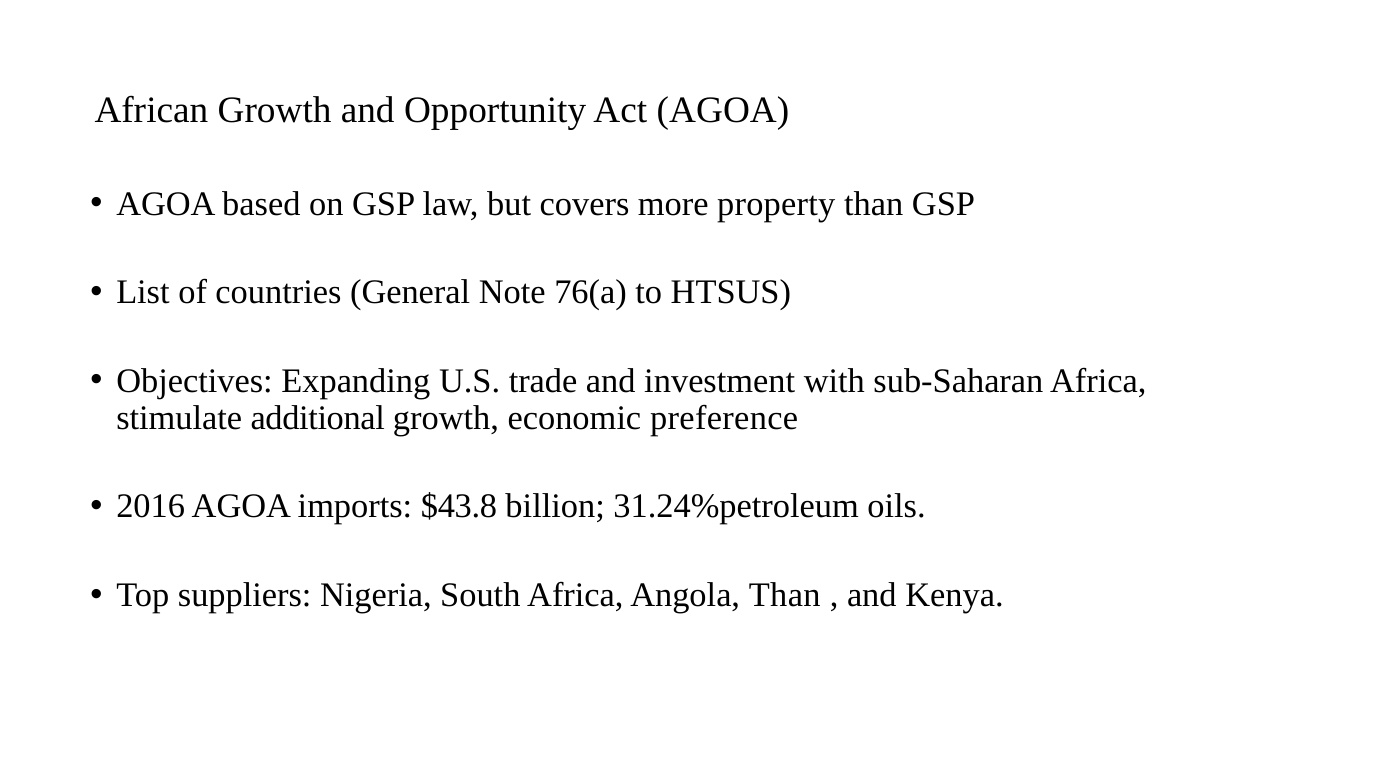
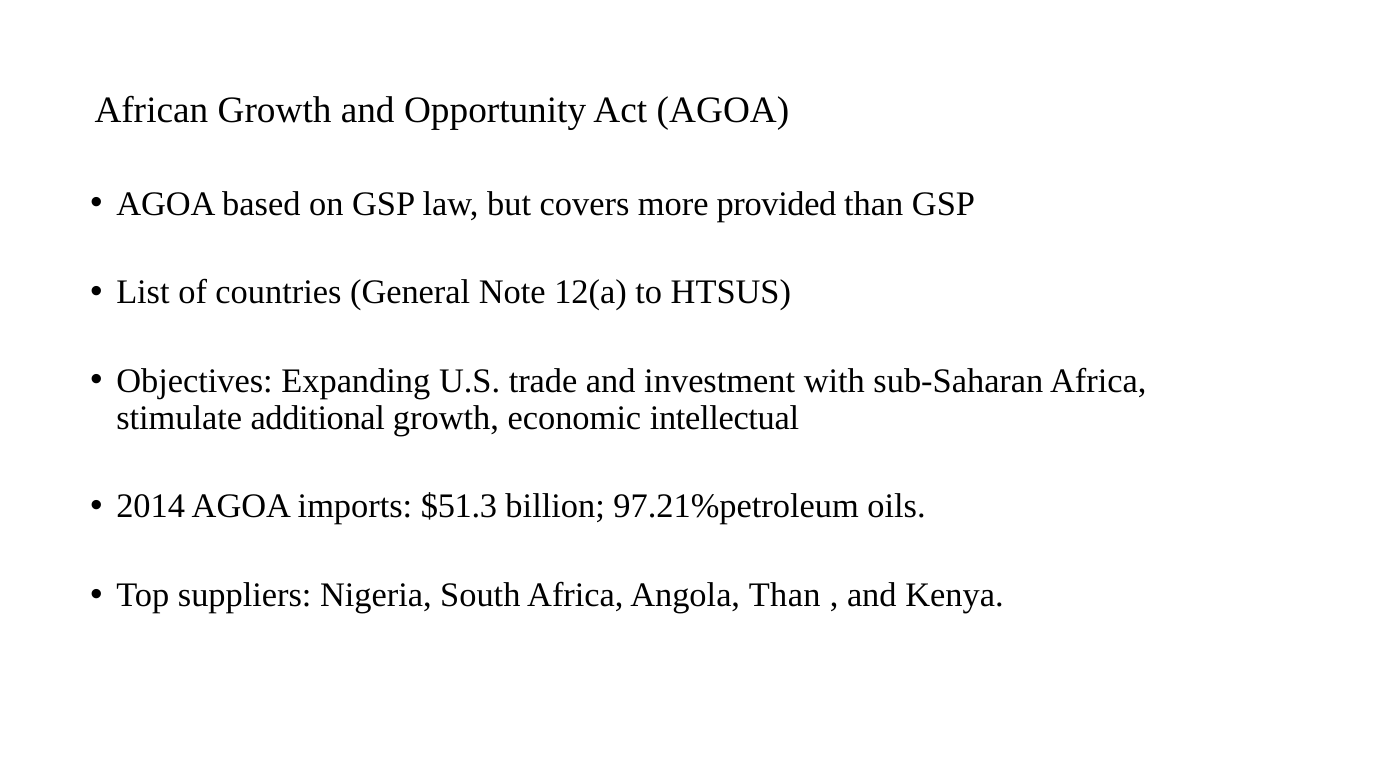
property: property -> provided
76(a: 76(a -> 12(a
preference: preference -> intellectual
2016: 2016 -> 2014
$43.8: $43.8 -> $51.3
31.24%petroleum: 31.24%petroleum -> 97.21%petroleum
